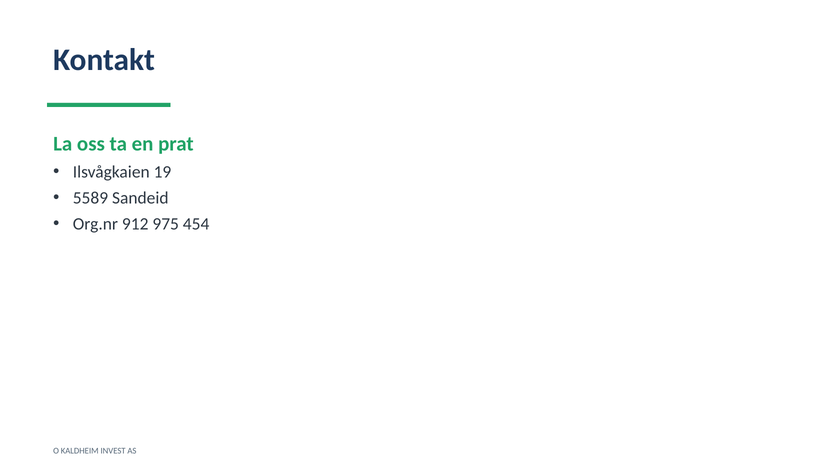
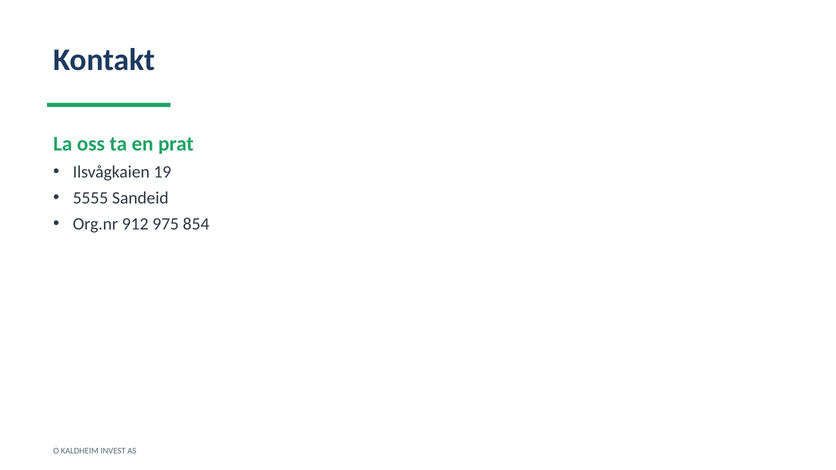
5589: 5589 -> 5555
454: 454 -> 854
